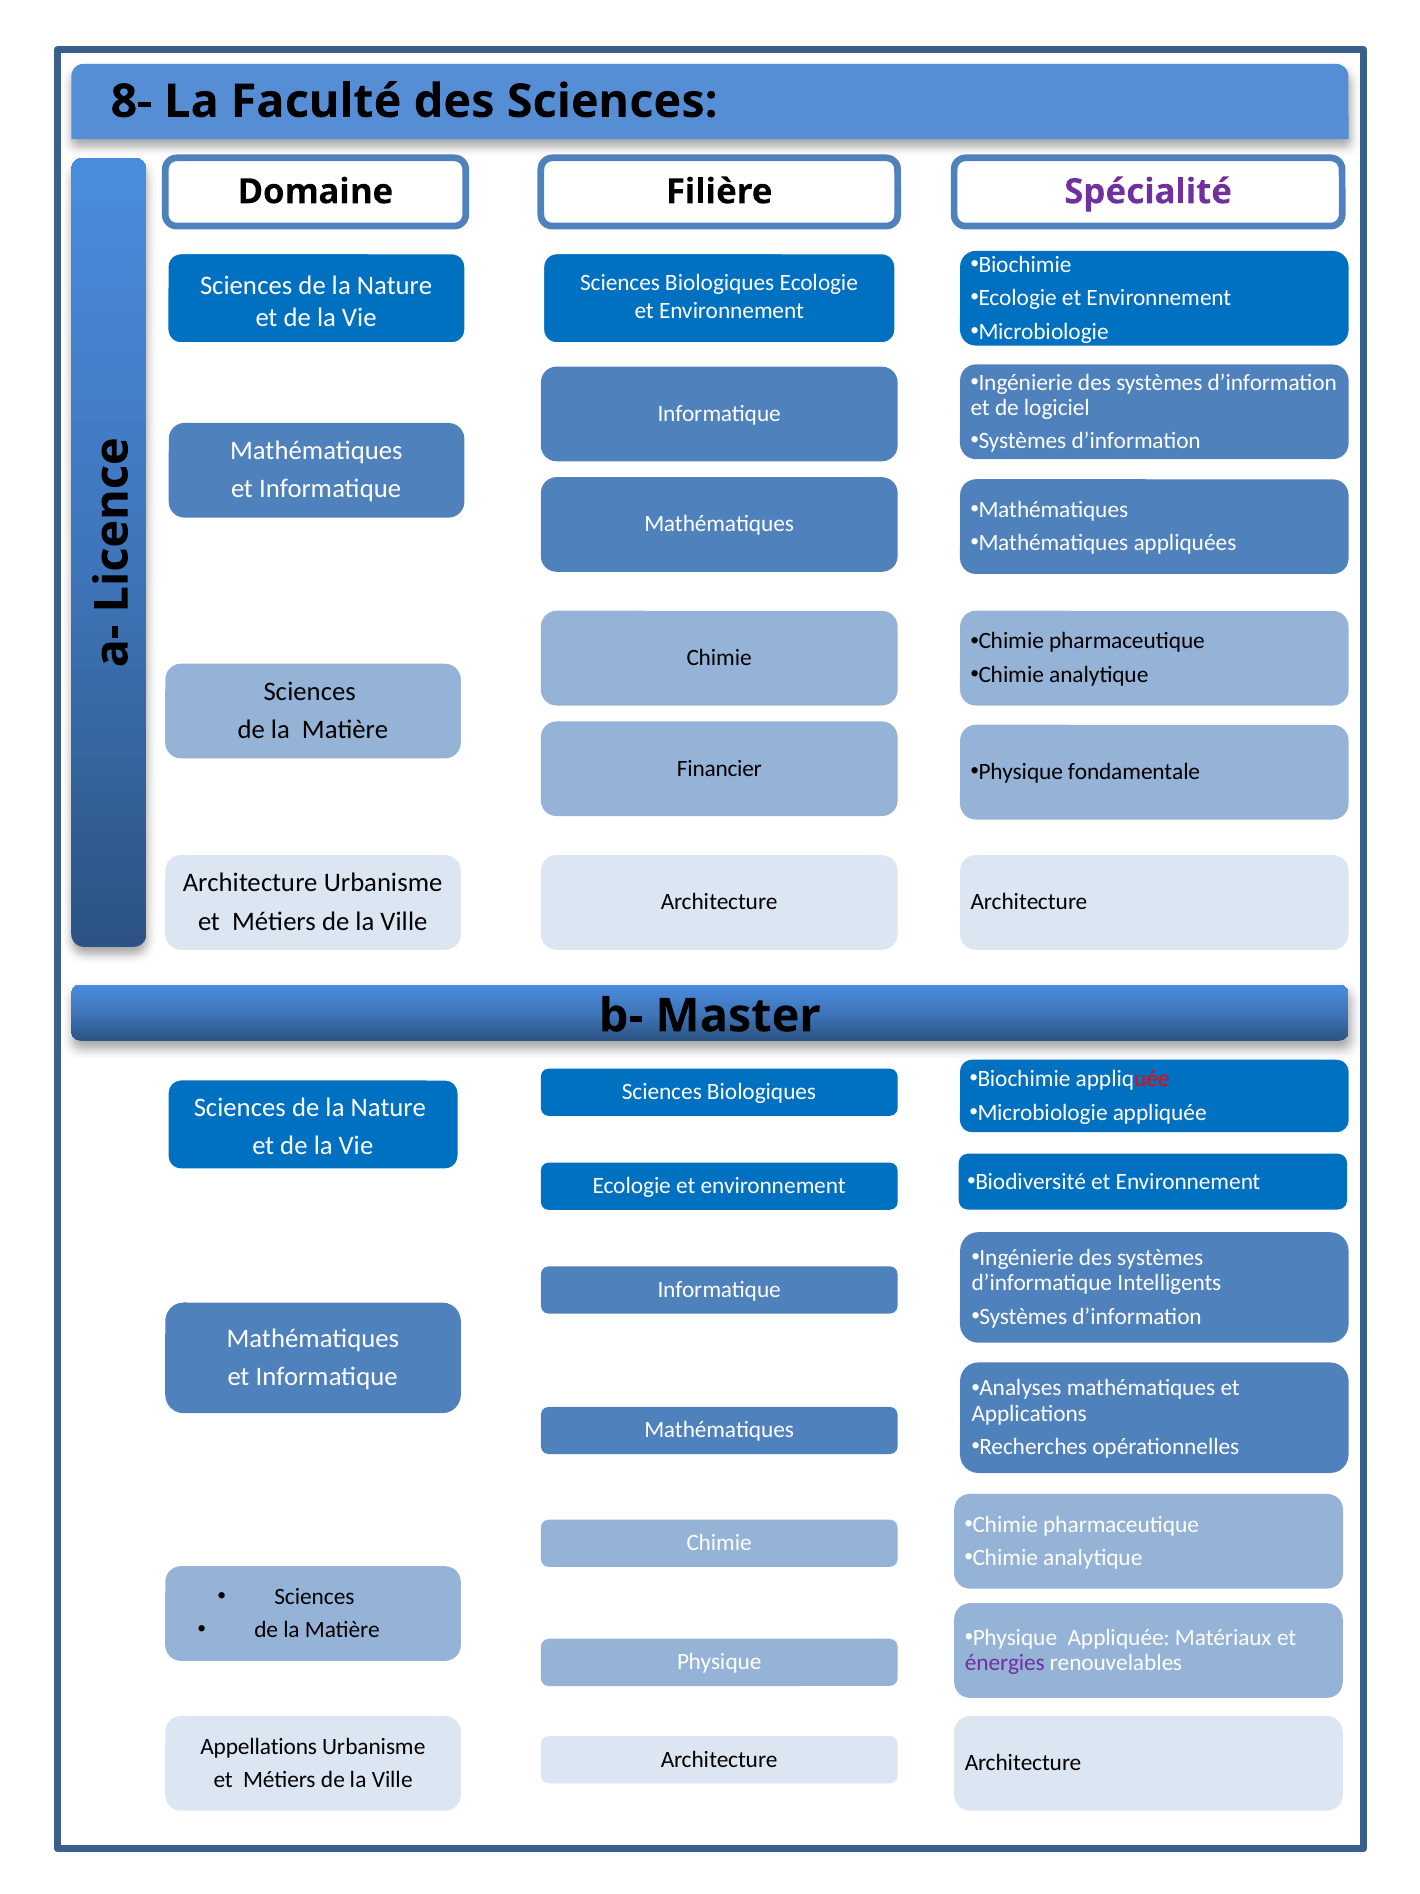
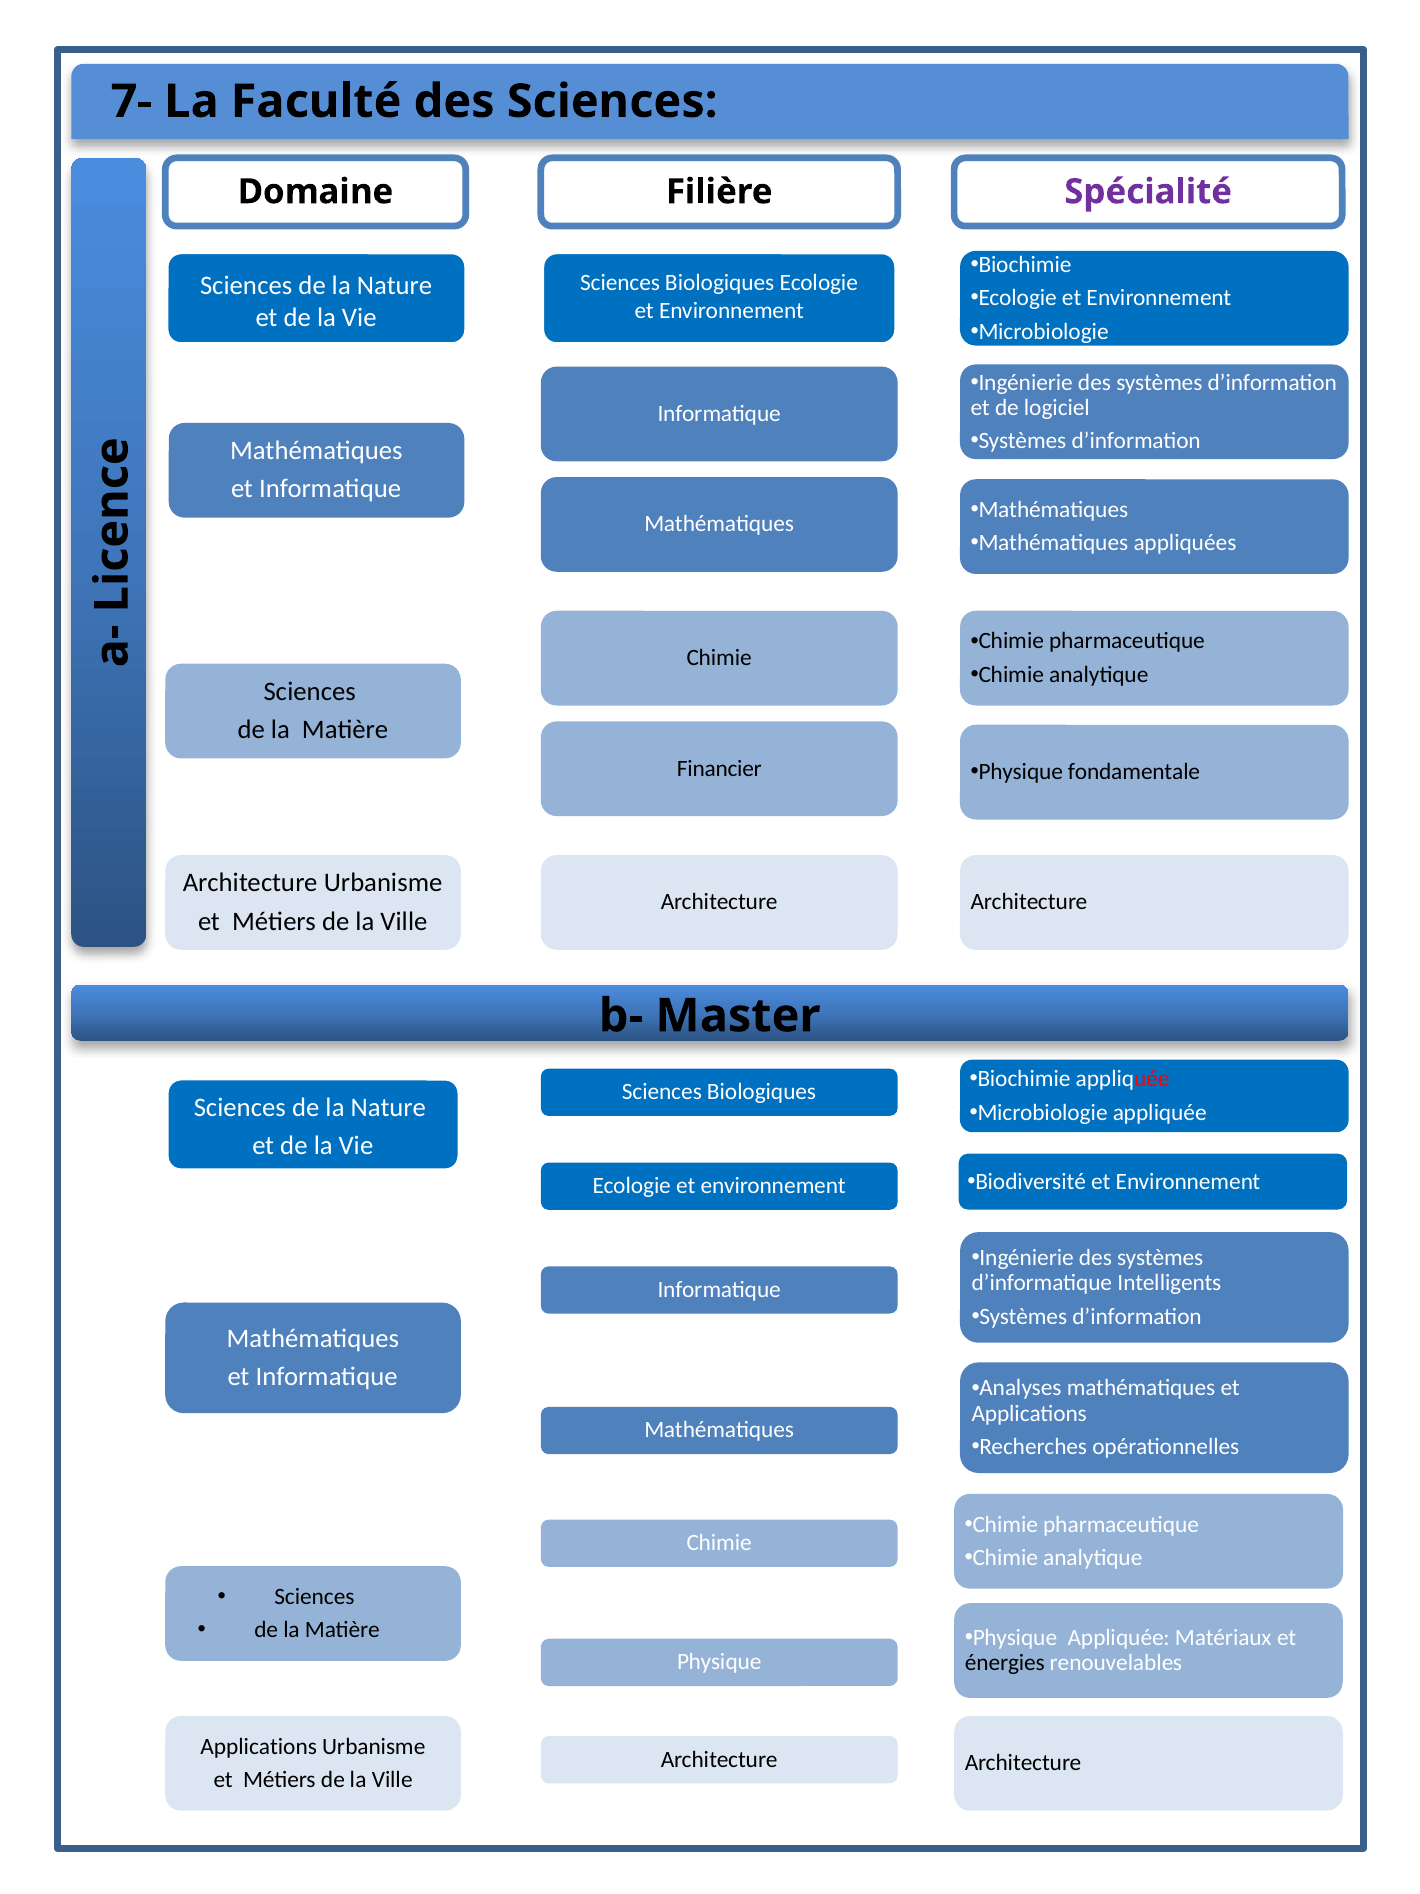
8-: 8- -> 7-
énergies colour: purple -> black
Appellations at (259, 1746): Appellations -> Applications
